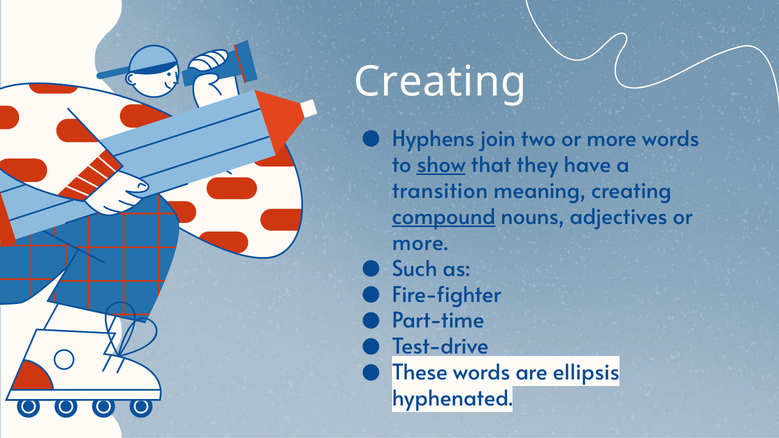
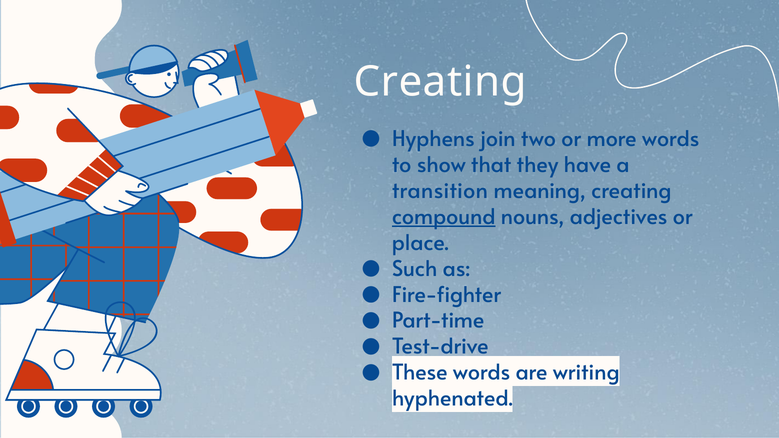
show underline: present -> none
more at (420, 243): more -> place
ellipsis: ellipsis -> writing
